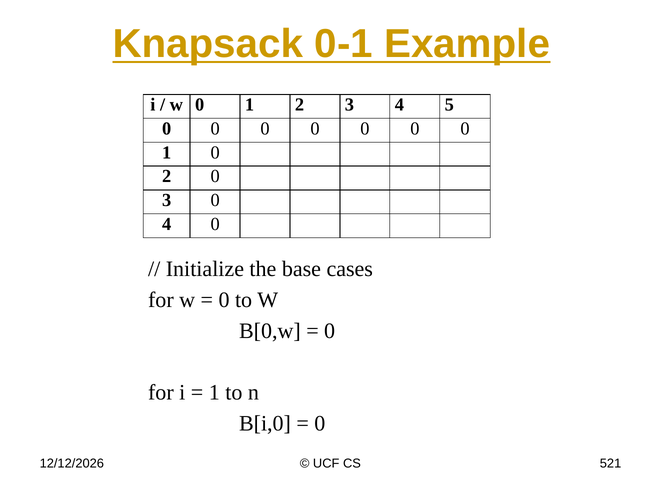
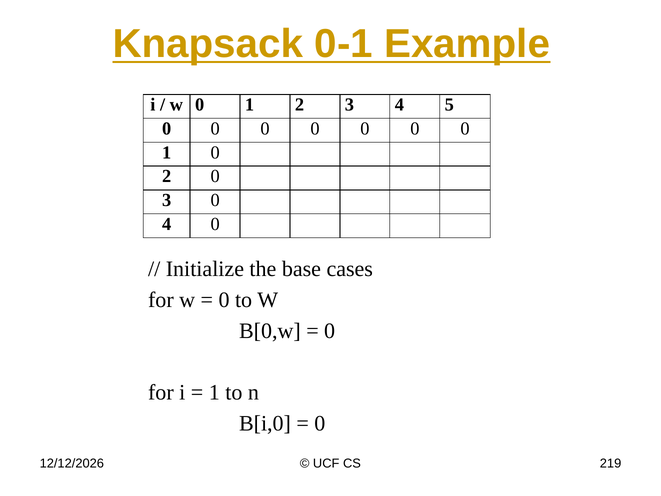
521: 521 -> 219
